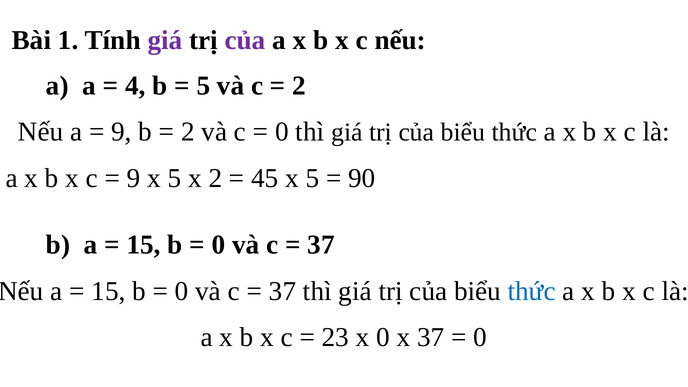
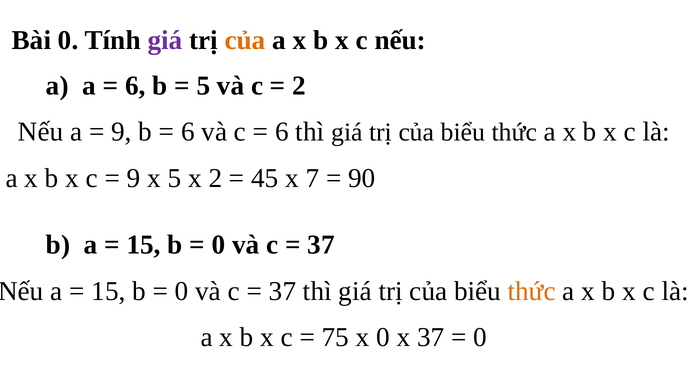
Bài 1: 1 -> 0
của at (245, 40) colour: purple -> orange
4 at (135, 86): 4 -> 6
2 at (188, 132): 2 -> 6
0 at (282, 132): 0 -> 6
45 x 5: 5 -> 7
thức at (532, 291) colour: blue -> orange
23: 23 -> 75
